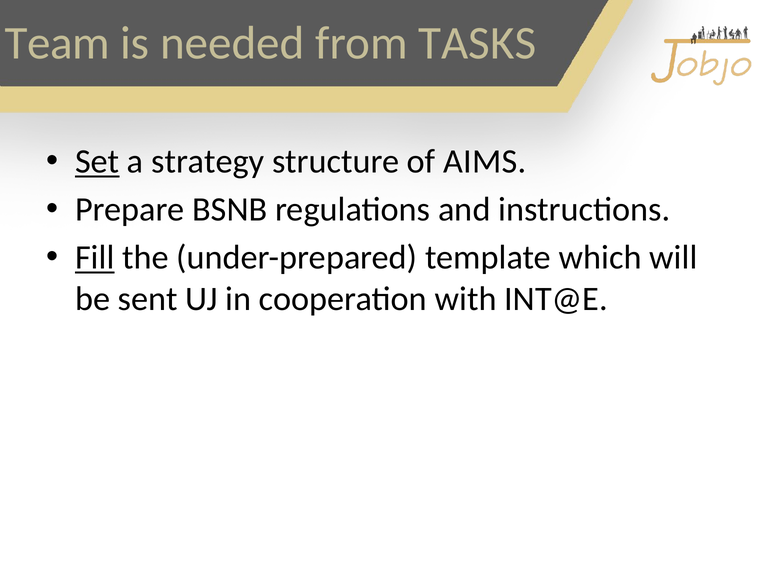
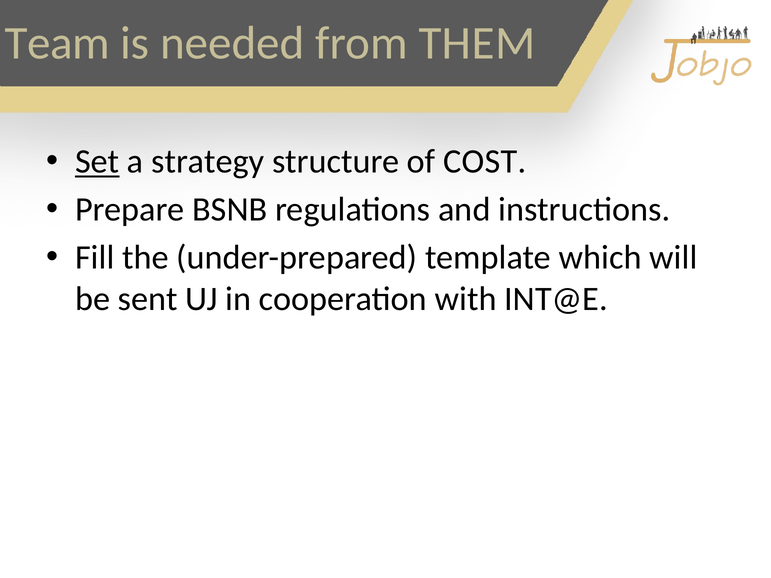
TASKS: TASKS -> THEM
AIMS: AIMS -> COST
Fill underline: present -> none
